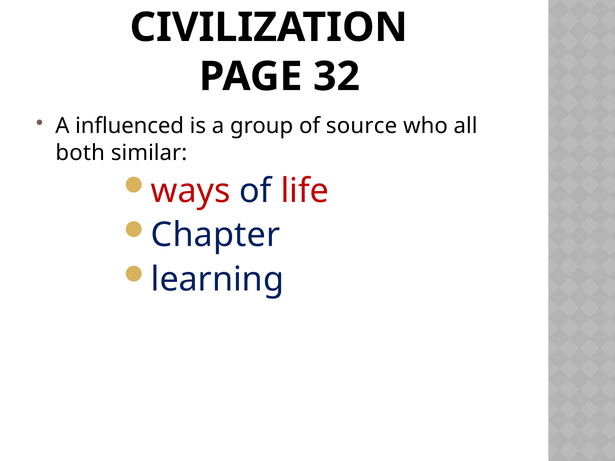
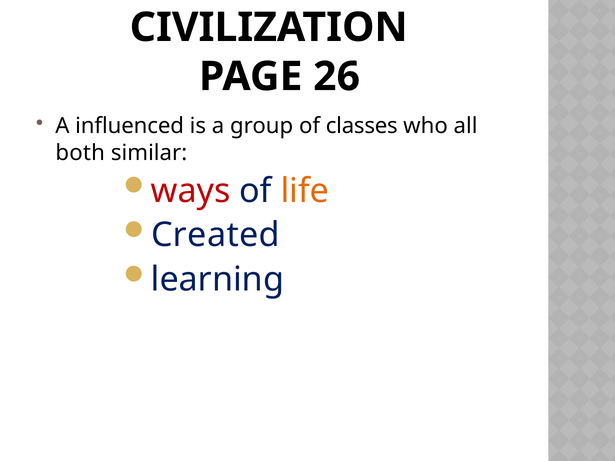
32: 32 -> 26
source: source -> classes
life colour: red -> orange
Chapter: Chapter -> Created
